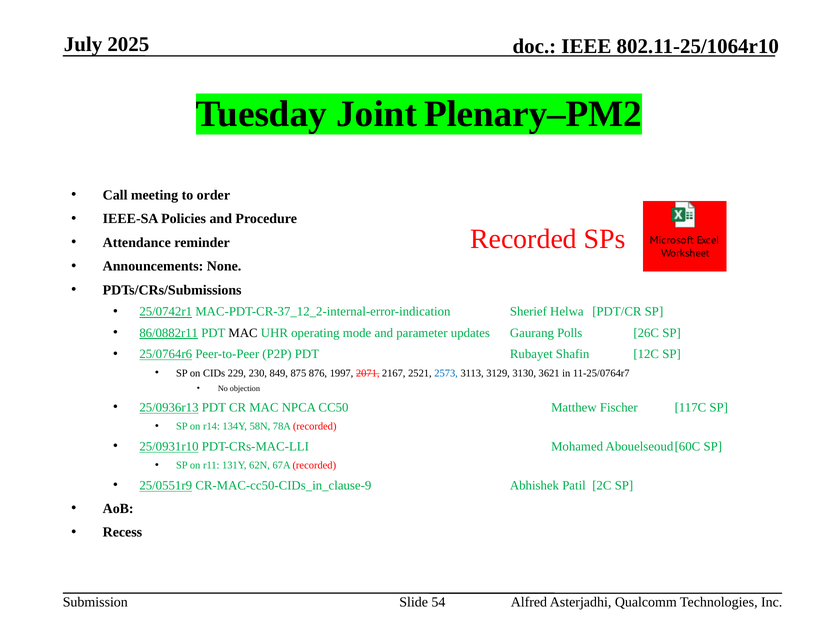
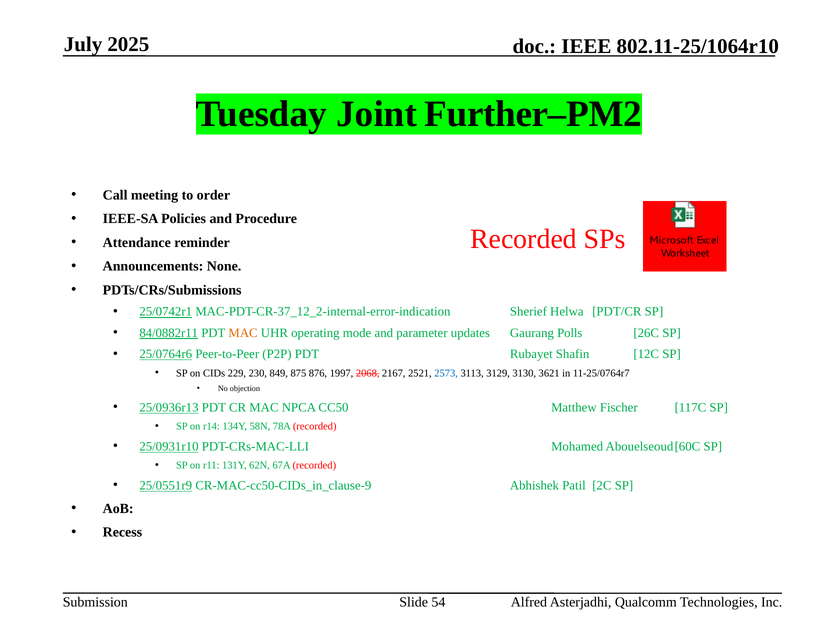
Plenary–PM2: Plenary–PM2 -> Further–PM2
86/0882r11: 86/0882r11 -> 84/0882r11
MAC at (243, 333) colour: black -> orange
2071: 2071 -> 2068
